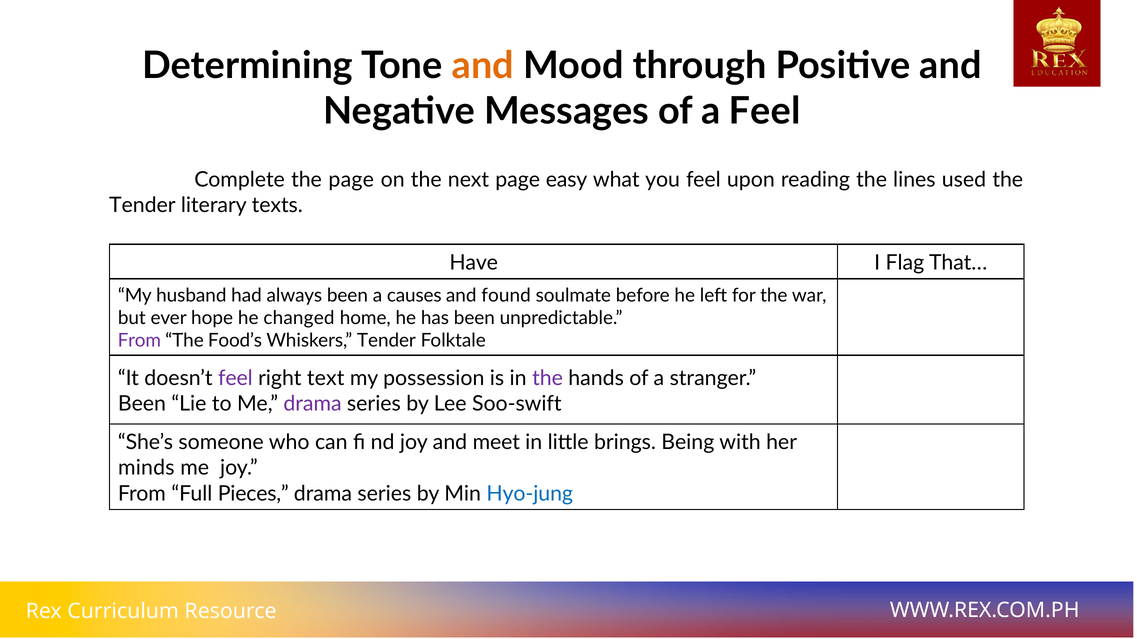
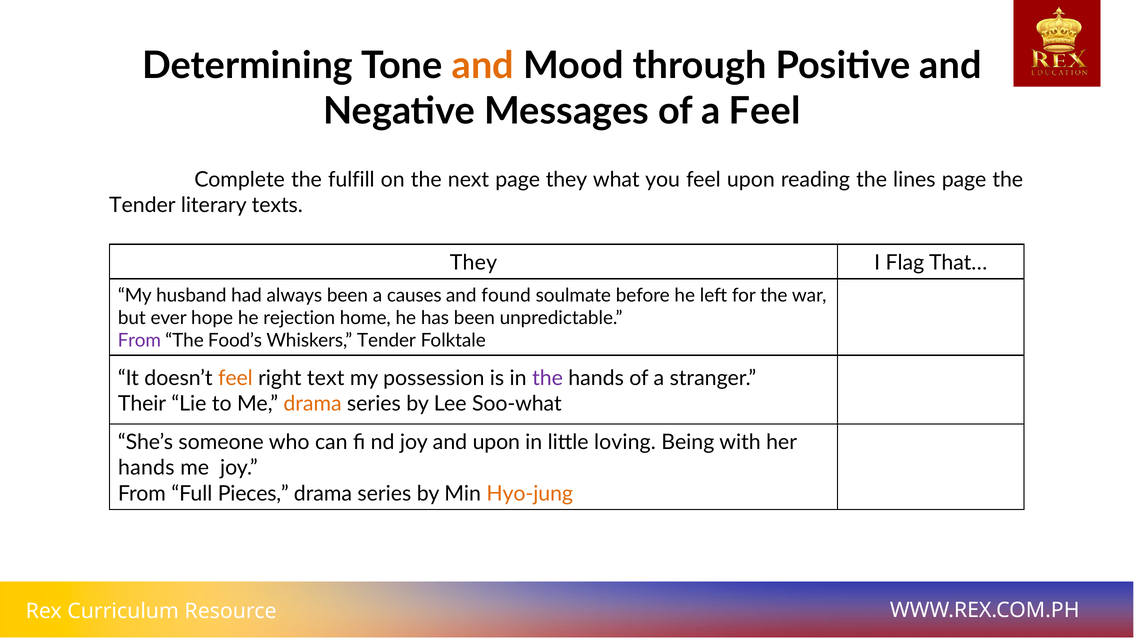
the page: page -> fulfill
page easy: easy -> they
lines used: used -> page
Have at (474, 263): Have -> They
changed: changed -> rejection
feel at (235, 378) colour: purple -> orange
Been at (142, 404): Been -> Their
drama at (312, 404) colour: purple -> orange
Soo-swift: Soo-swift -> Soo-what
and meet: meet -> upon
brings: brings -> loving
minds at (146, 468): minds -> hands
Hyo-jung colour: blue -> orange
